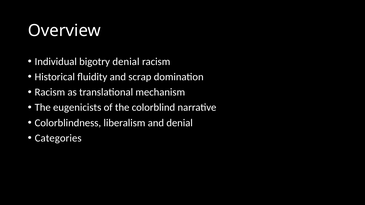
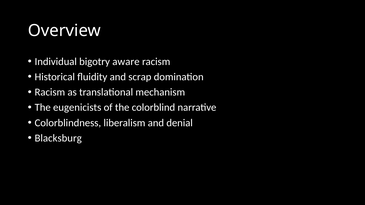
bigotry denial: denial -> aware
Categories: Categories -> Blacksburg
